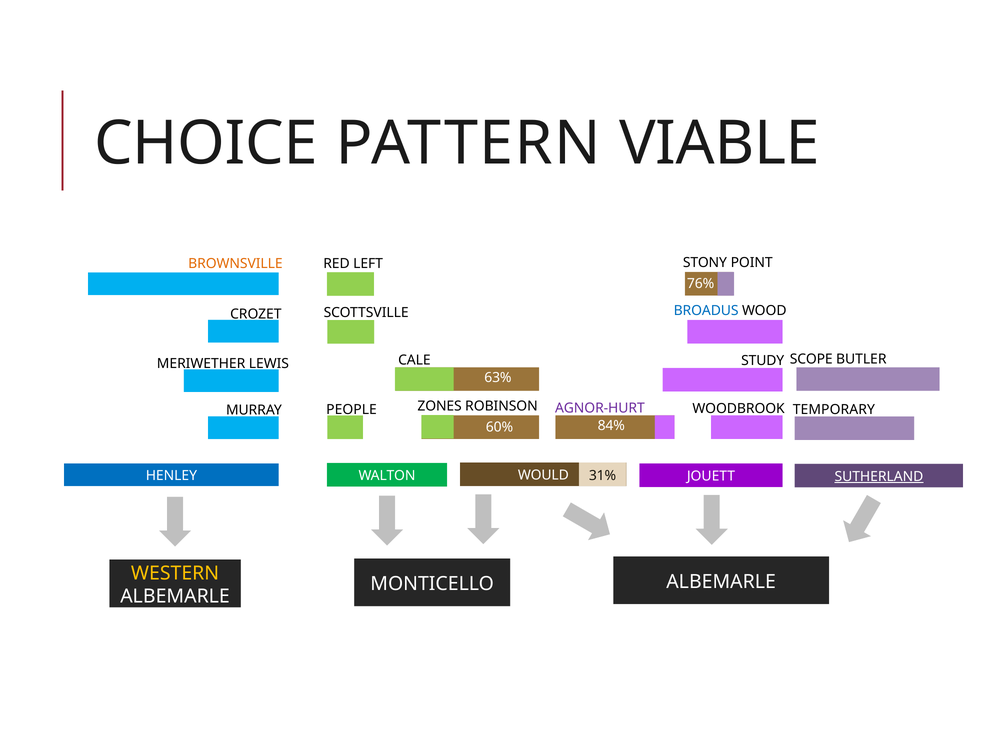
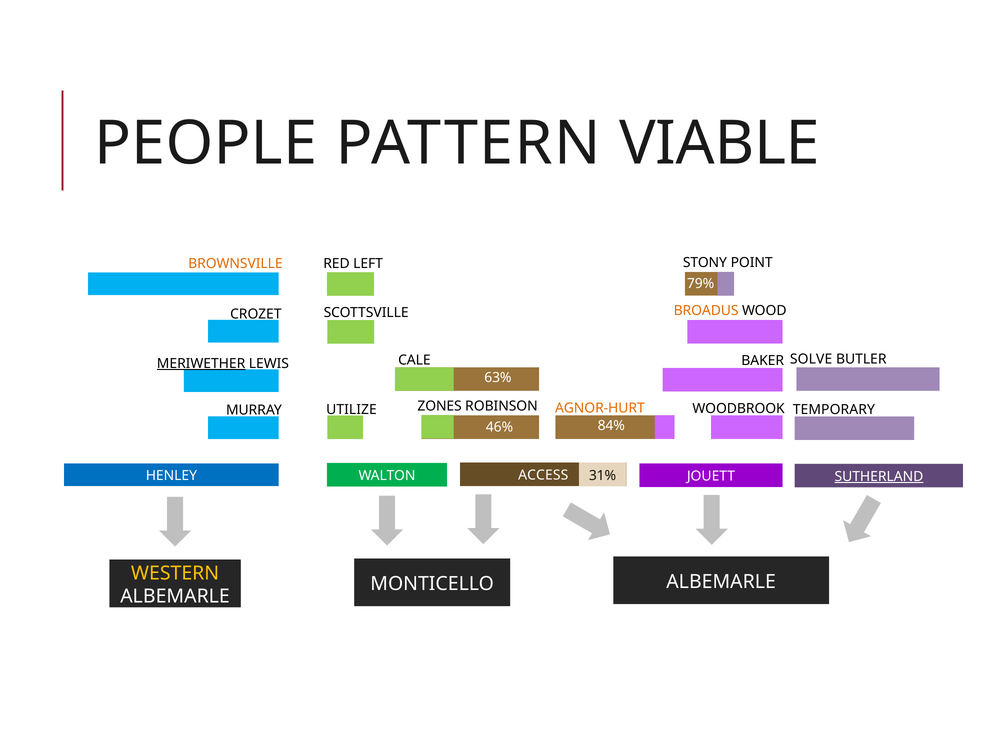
CHOICE: CHOICE -> PEOPLE
76%: 76% -> 79%
BROADUS colour: blue -> orange
SCOPE: SCOPE -> SOLVE
STUDY: STUDY -> BAKER
MERIWETHER underline: none -> present
AGNOR-HURT colour: purple -> orange
PEOPLE: PEOPLE -> UTILIZE
60%: 60% -> 46%
WOULD: WOULD -> ACCESS
